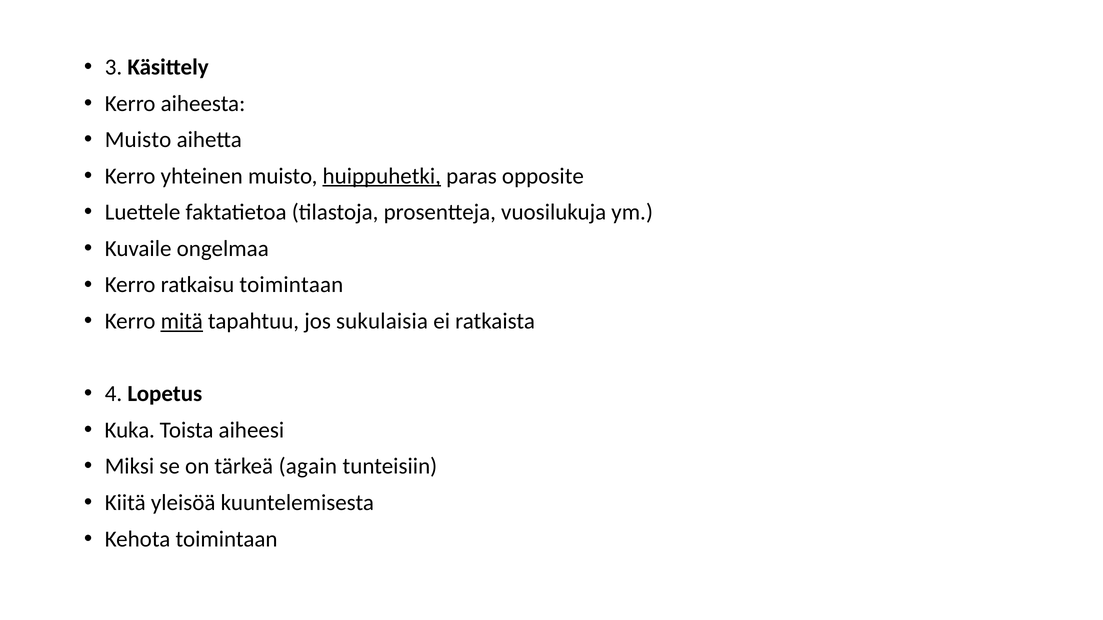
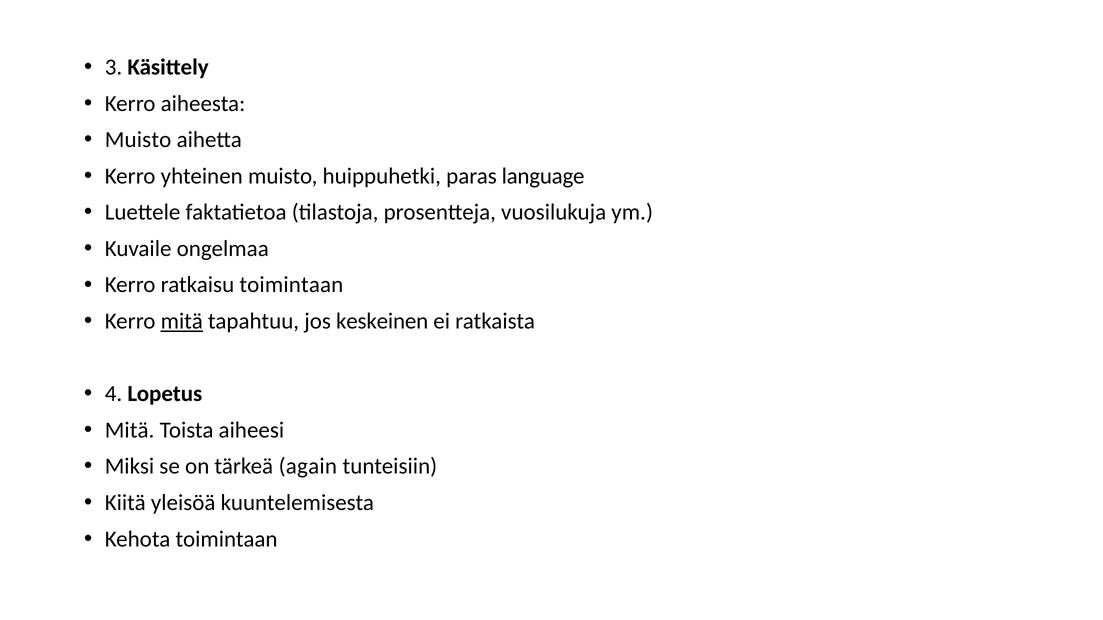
huippuhetki underline: present -> none
opposite: opposite -> language
sukulaisia: sukulaisia -> keskeinen
Kuka at (130, 430): Kuka -> Mitä
